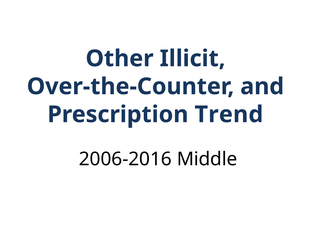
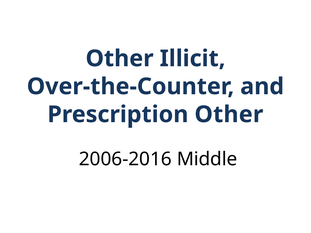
Prescription Trend: Trend -> Other
